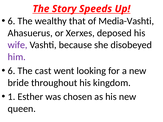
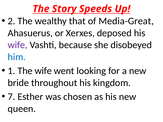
6 at (12, 21): 6 -> 2
Media-Vashti: Media-Vashti -> Media-Great
him colour: purple -> blue
6 at (12, 71): 6 -> 1
The cast: cast -> wife
1: 1 -> 7
